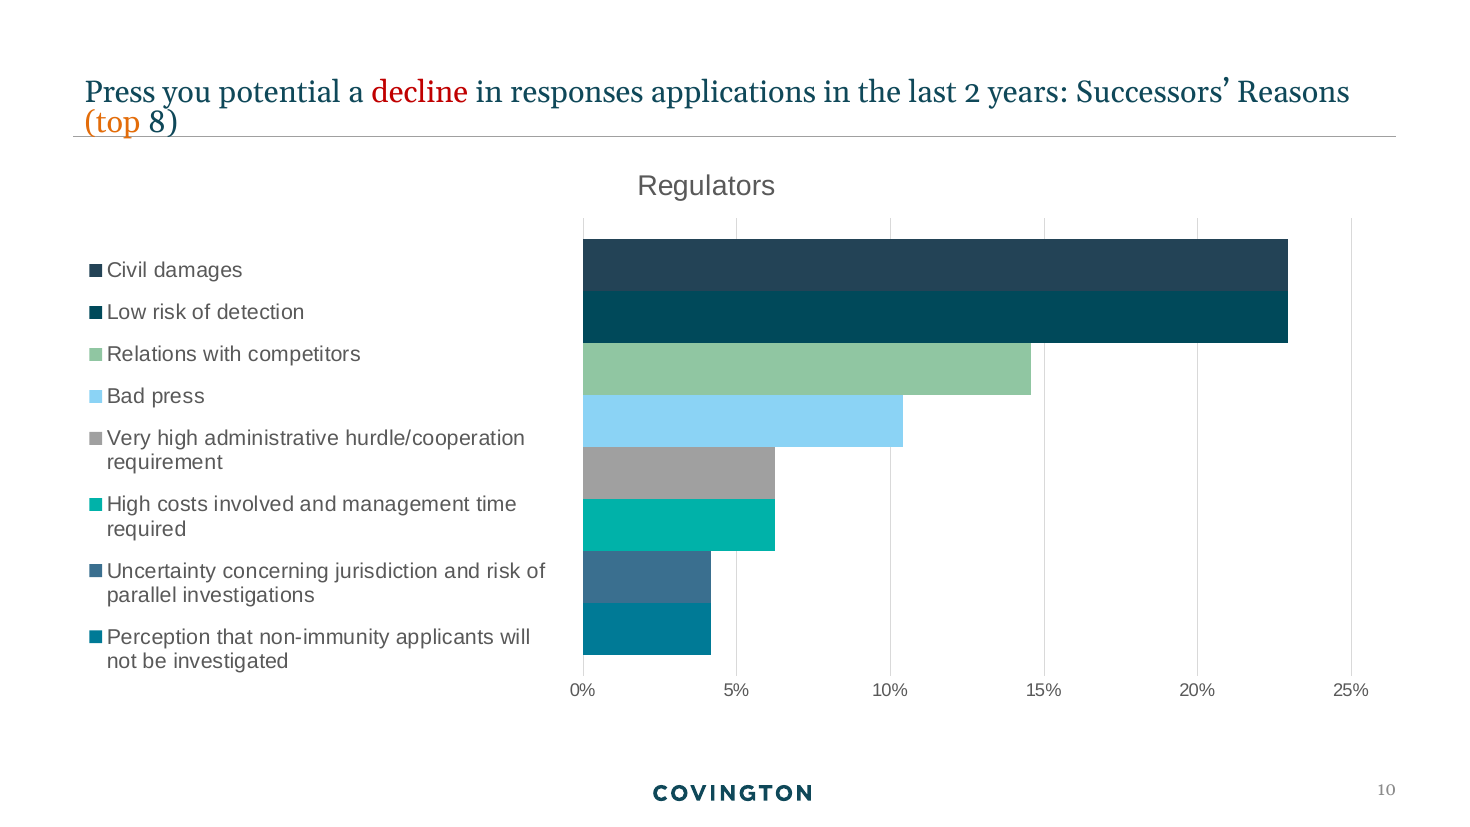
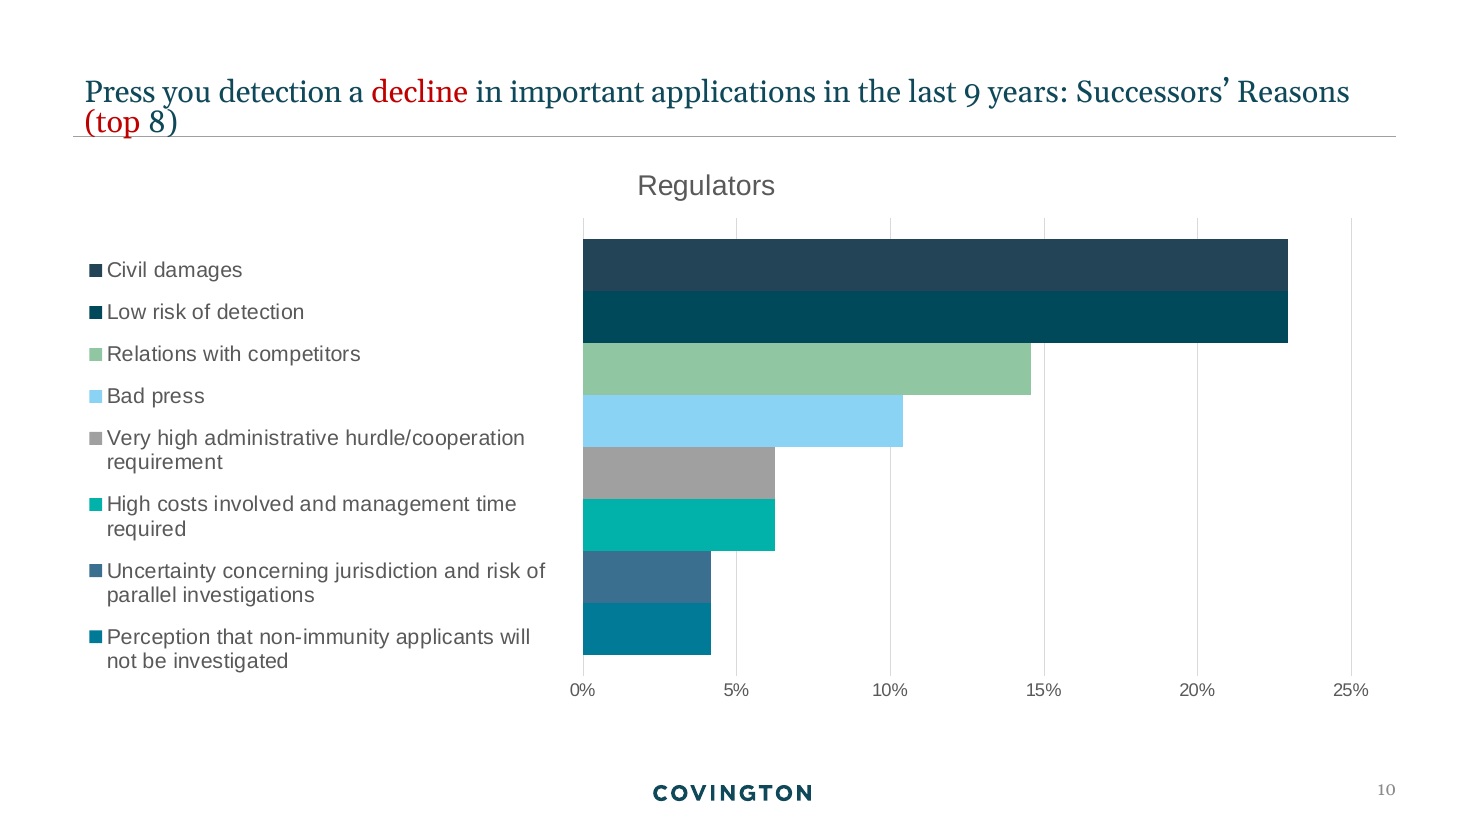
you potential: potential -> detection
responses: responses -> important
2: 2 -> 9
top colour: orange -> red
